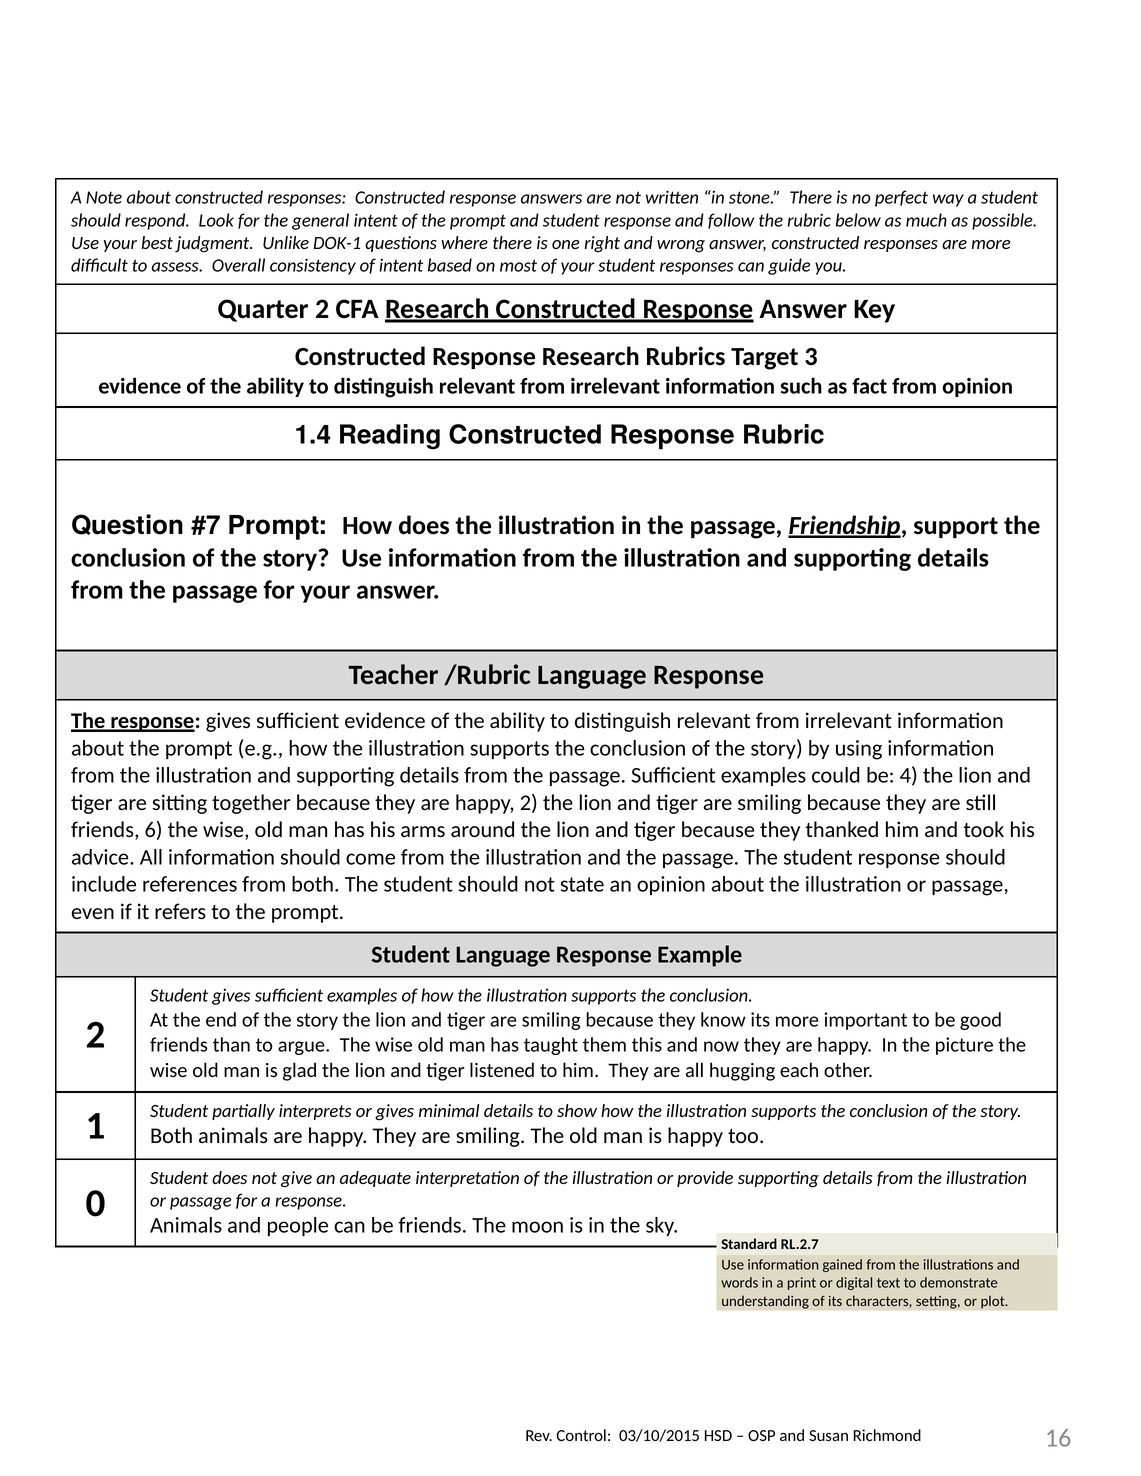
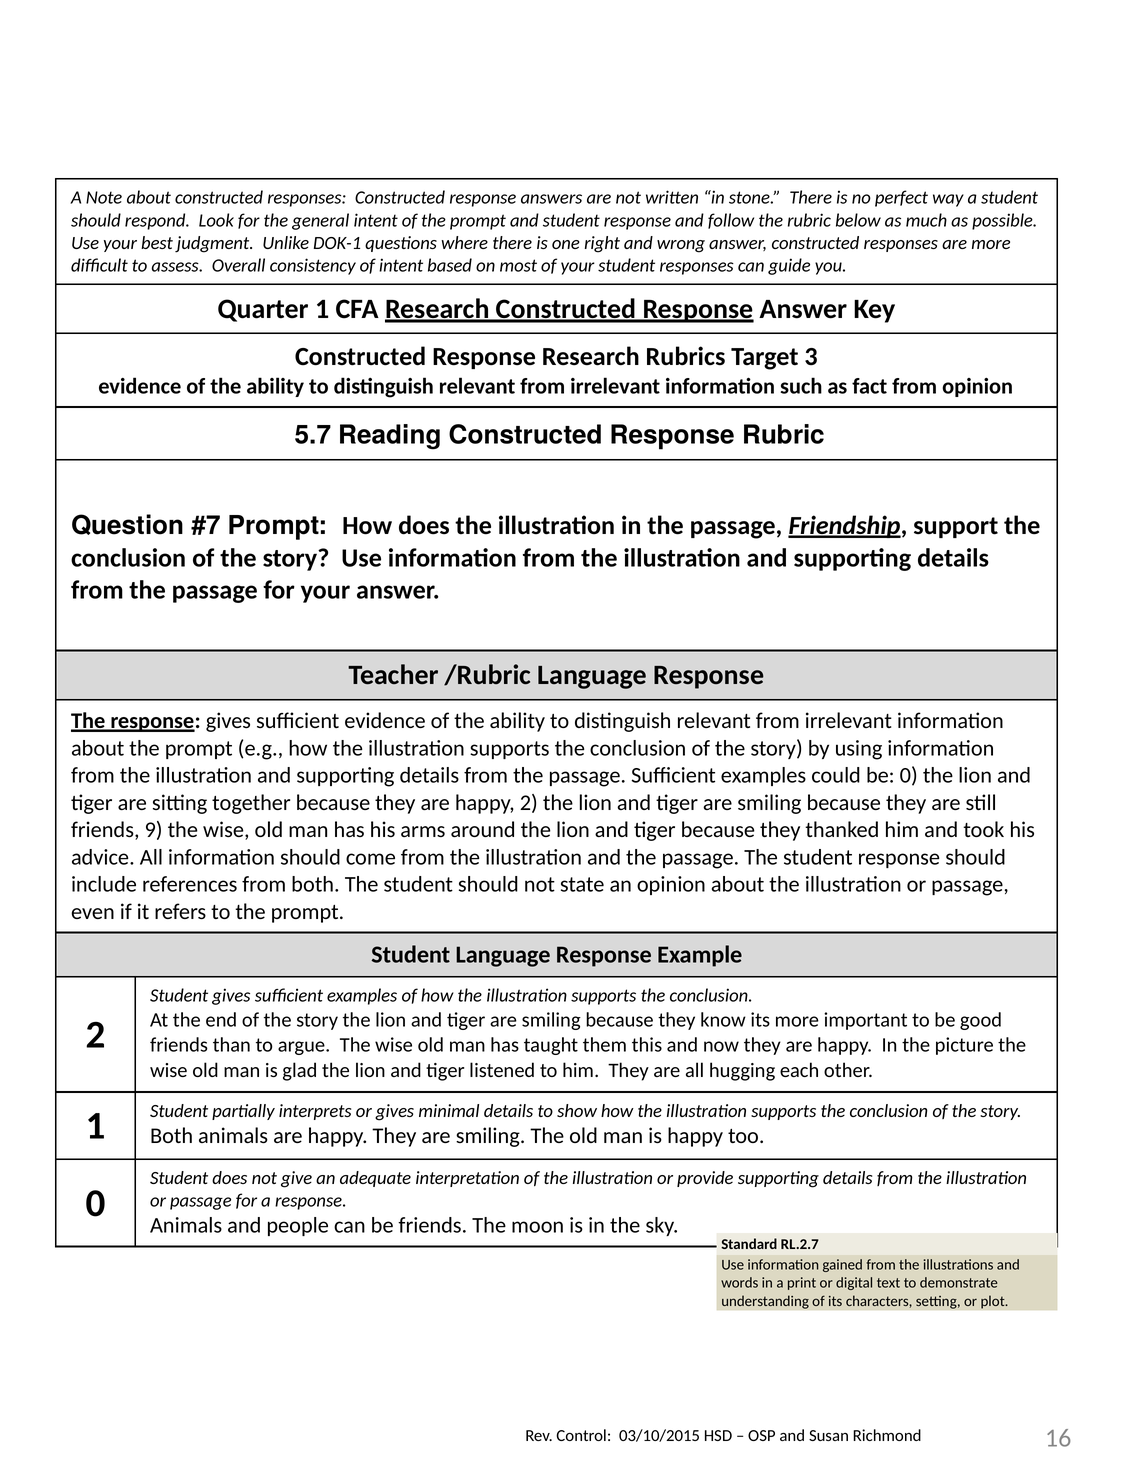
Quarter 2: 2 -> 1
1.4: 1.4 -> 5.7
be 4: 4 -> 0
6: 6 -> 9
